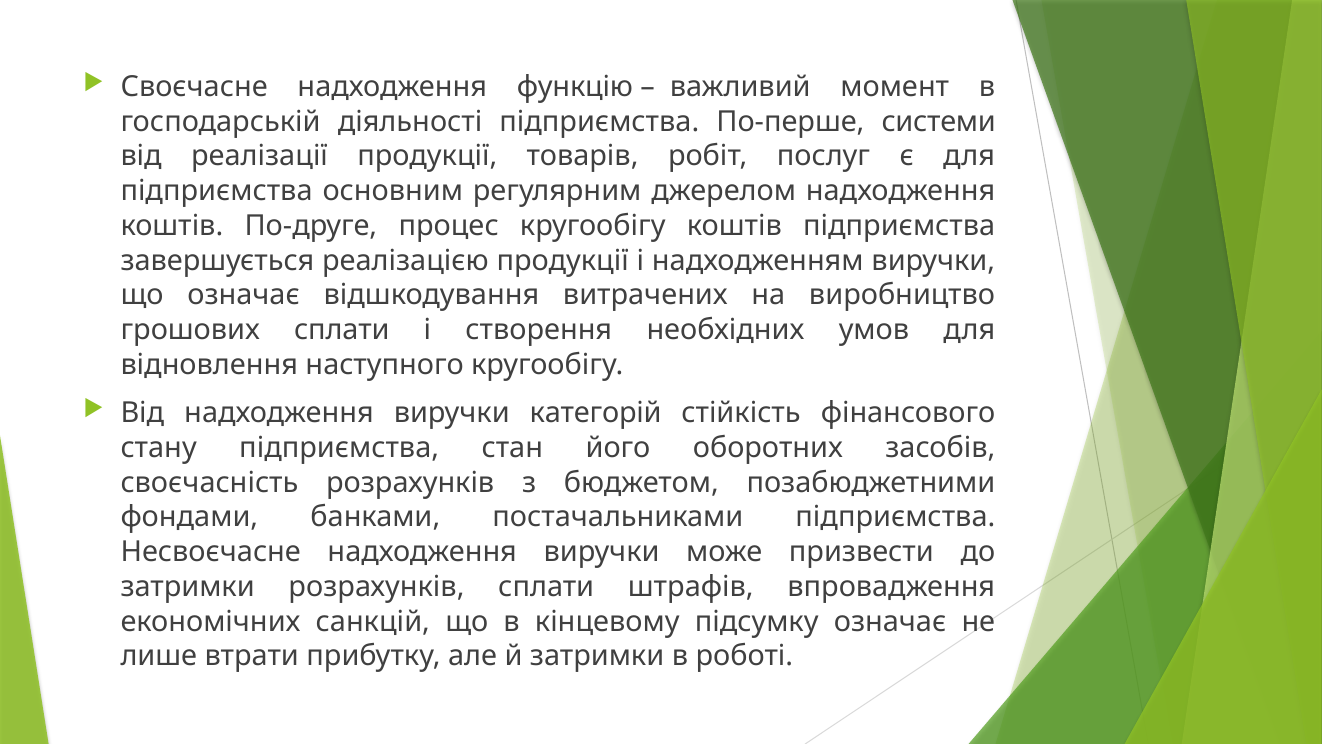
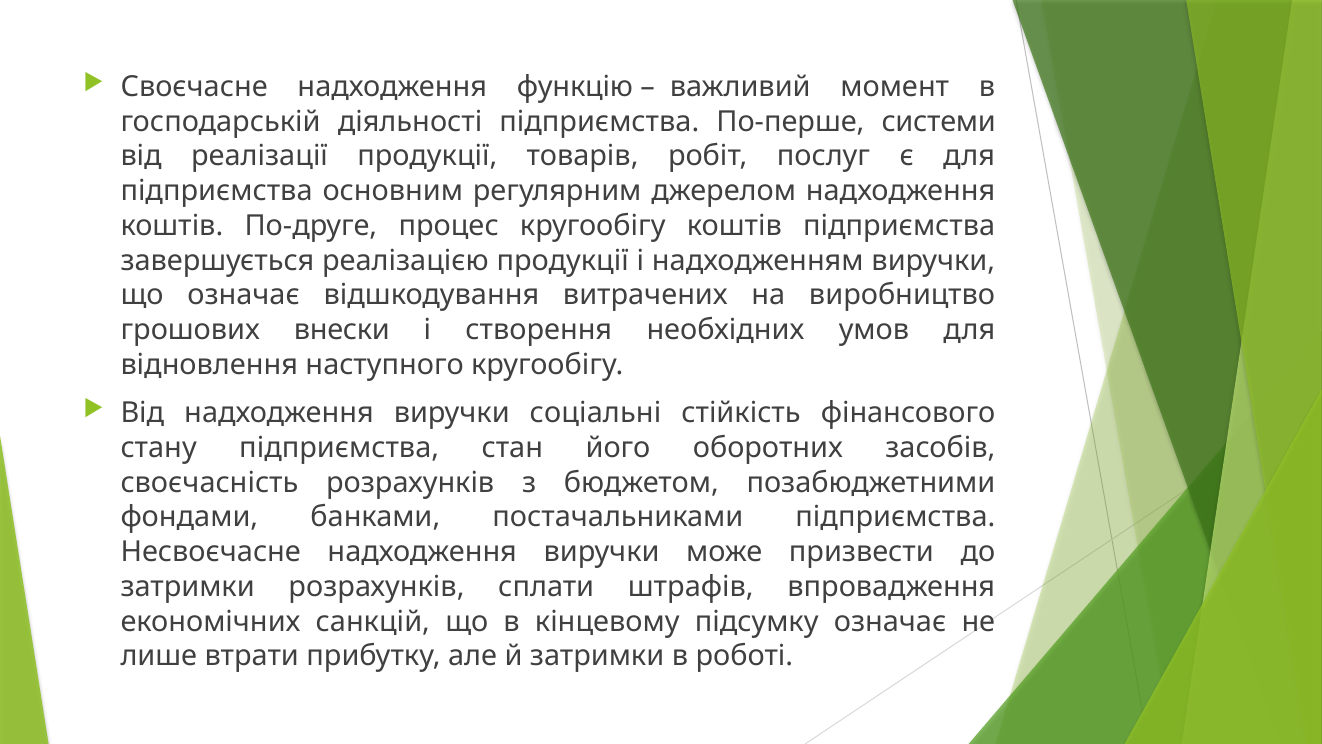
грошових сплати: сплати -> внески
категорій: категорій -> соціальні
